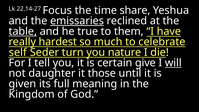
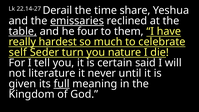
Focus: Focus -> Derail
true: true -> four
give: give -> said
will underline: present -> none
daughter: daughter -> literature
those: those -> never
full underline: none -> present
